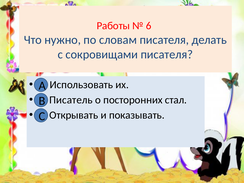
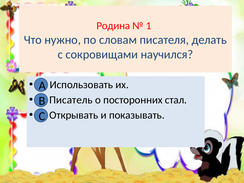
Работы: Работы -> Родина
6: 6 -> 1
сокровищами писателя: писателя -> научился
